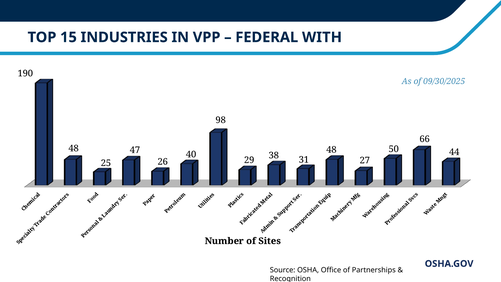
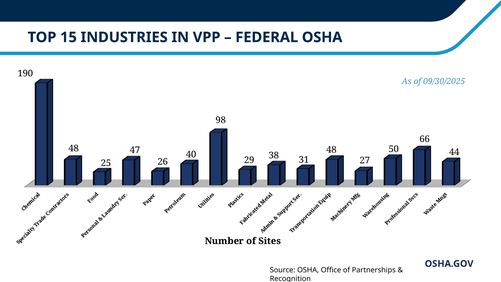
FEDERAL WITH: WITH -> OSHA
